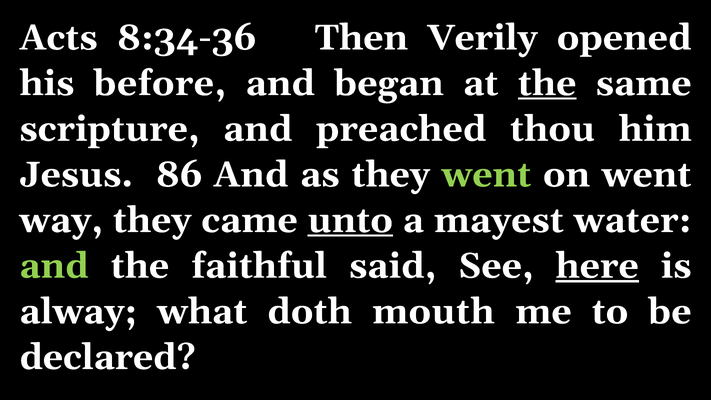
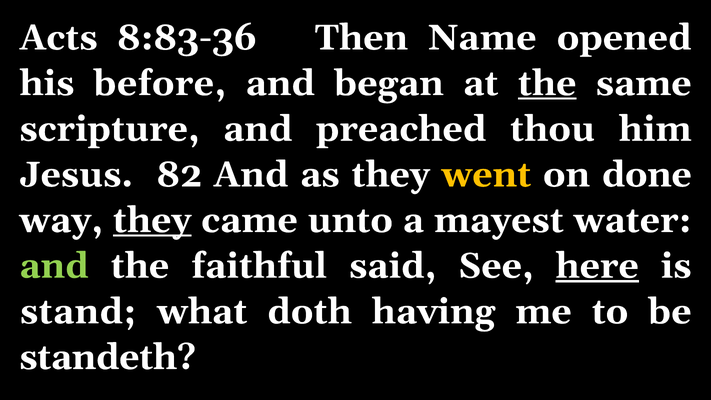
8:34-36: 8:34-36 -> 8:83-36
Verily: Verily -> Name
86: 86 -> 82
went at (486, 175) colour: light green -> yellow
on went: went -> done
they at (152, 220) underline: none -> present
unto underline: present -> none
alway: alway -> stand
mouth: mouth -> having
declared: declared -> standeth
